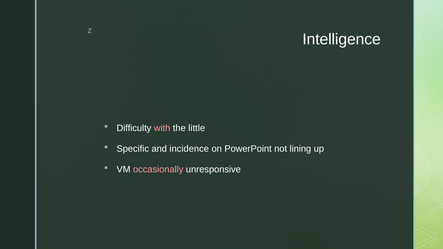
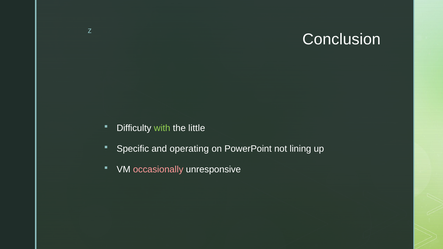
Intelligence: Intelligence -> Conclusion
with colour: pink -> light green
incidence: incidence -> operating
